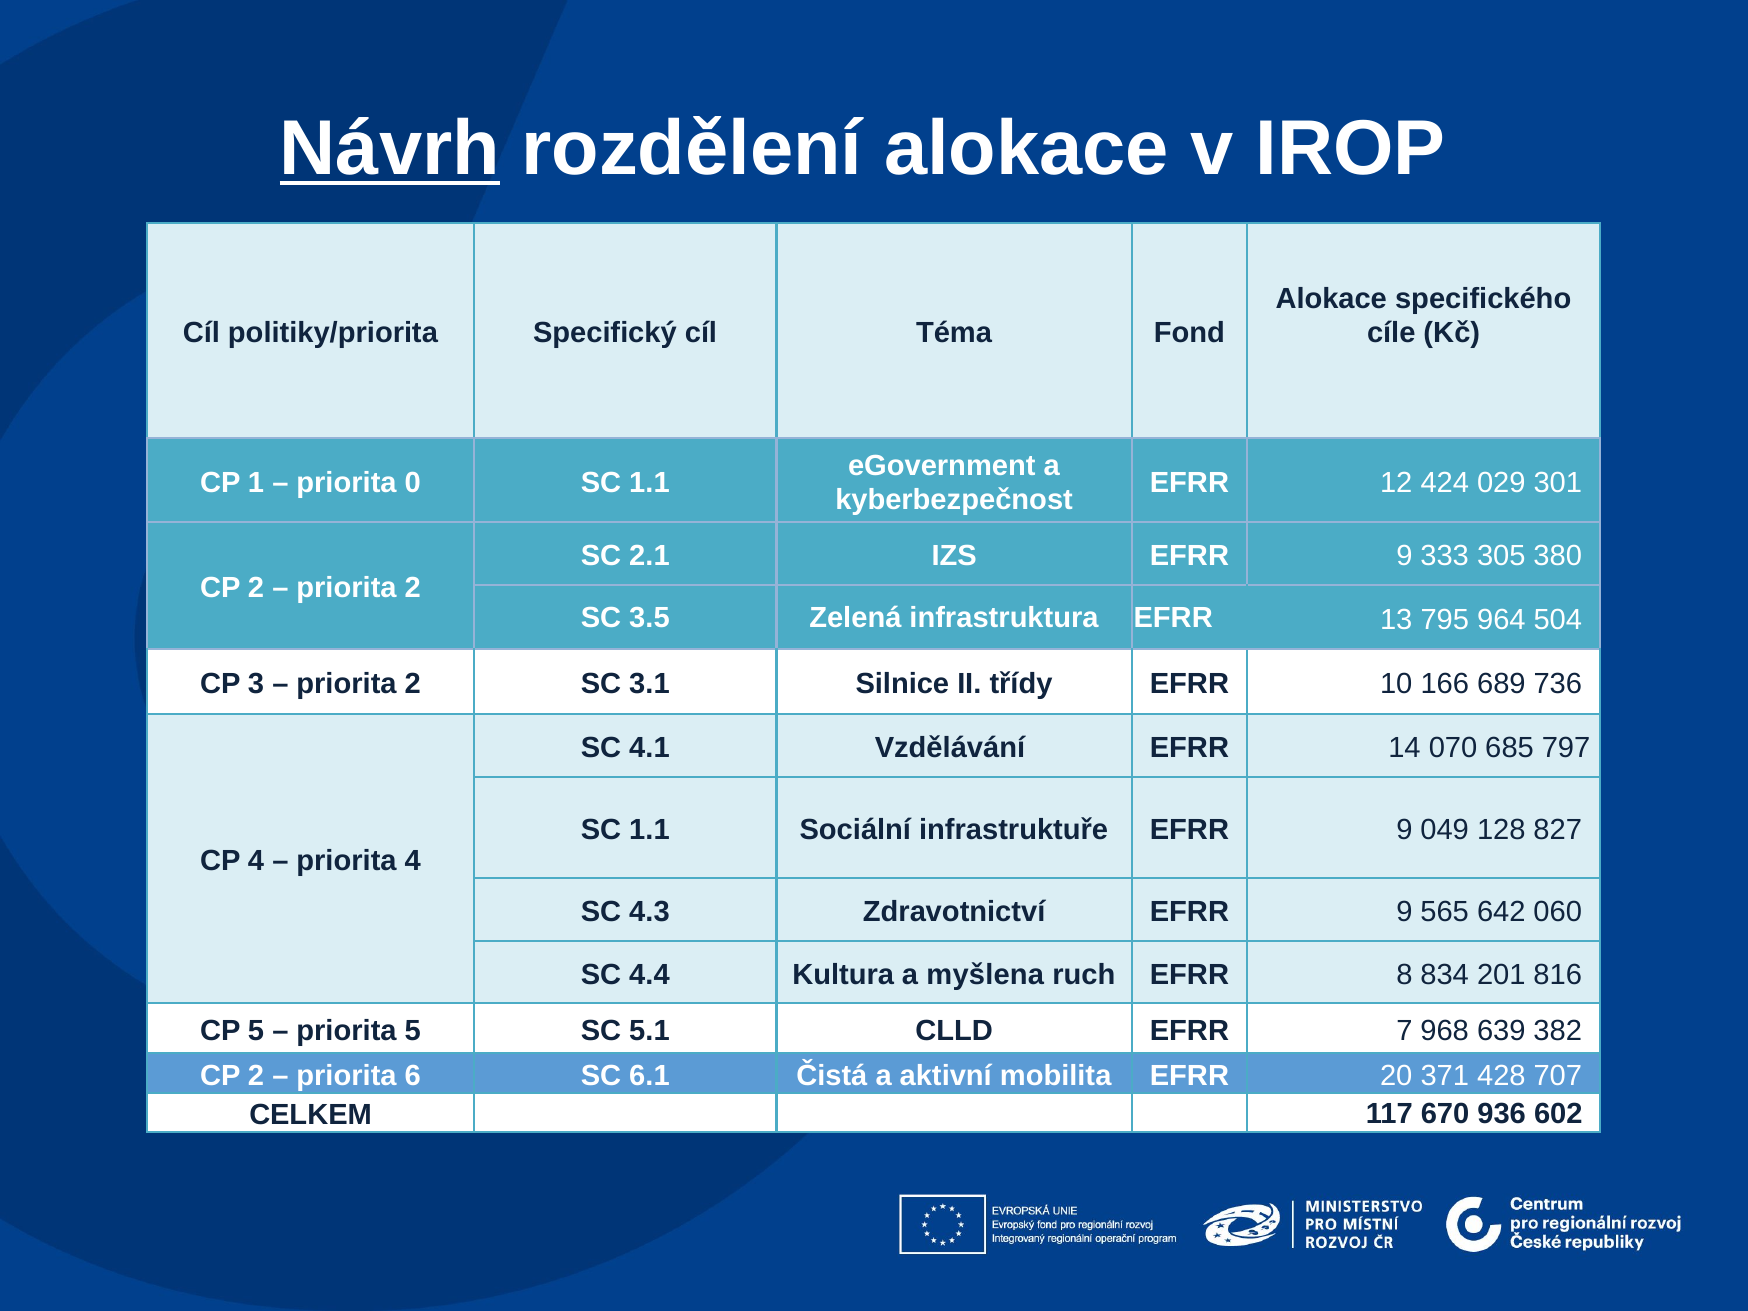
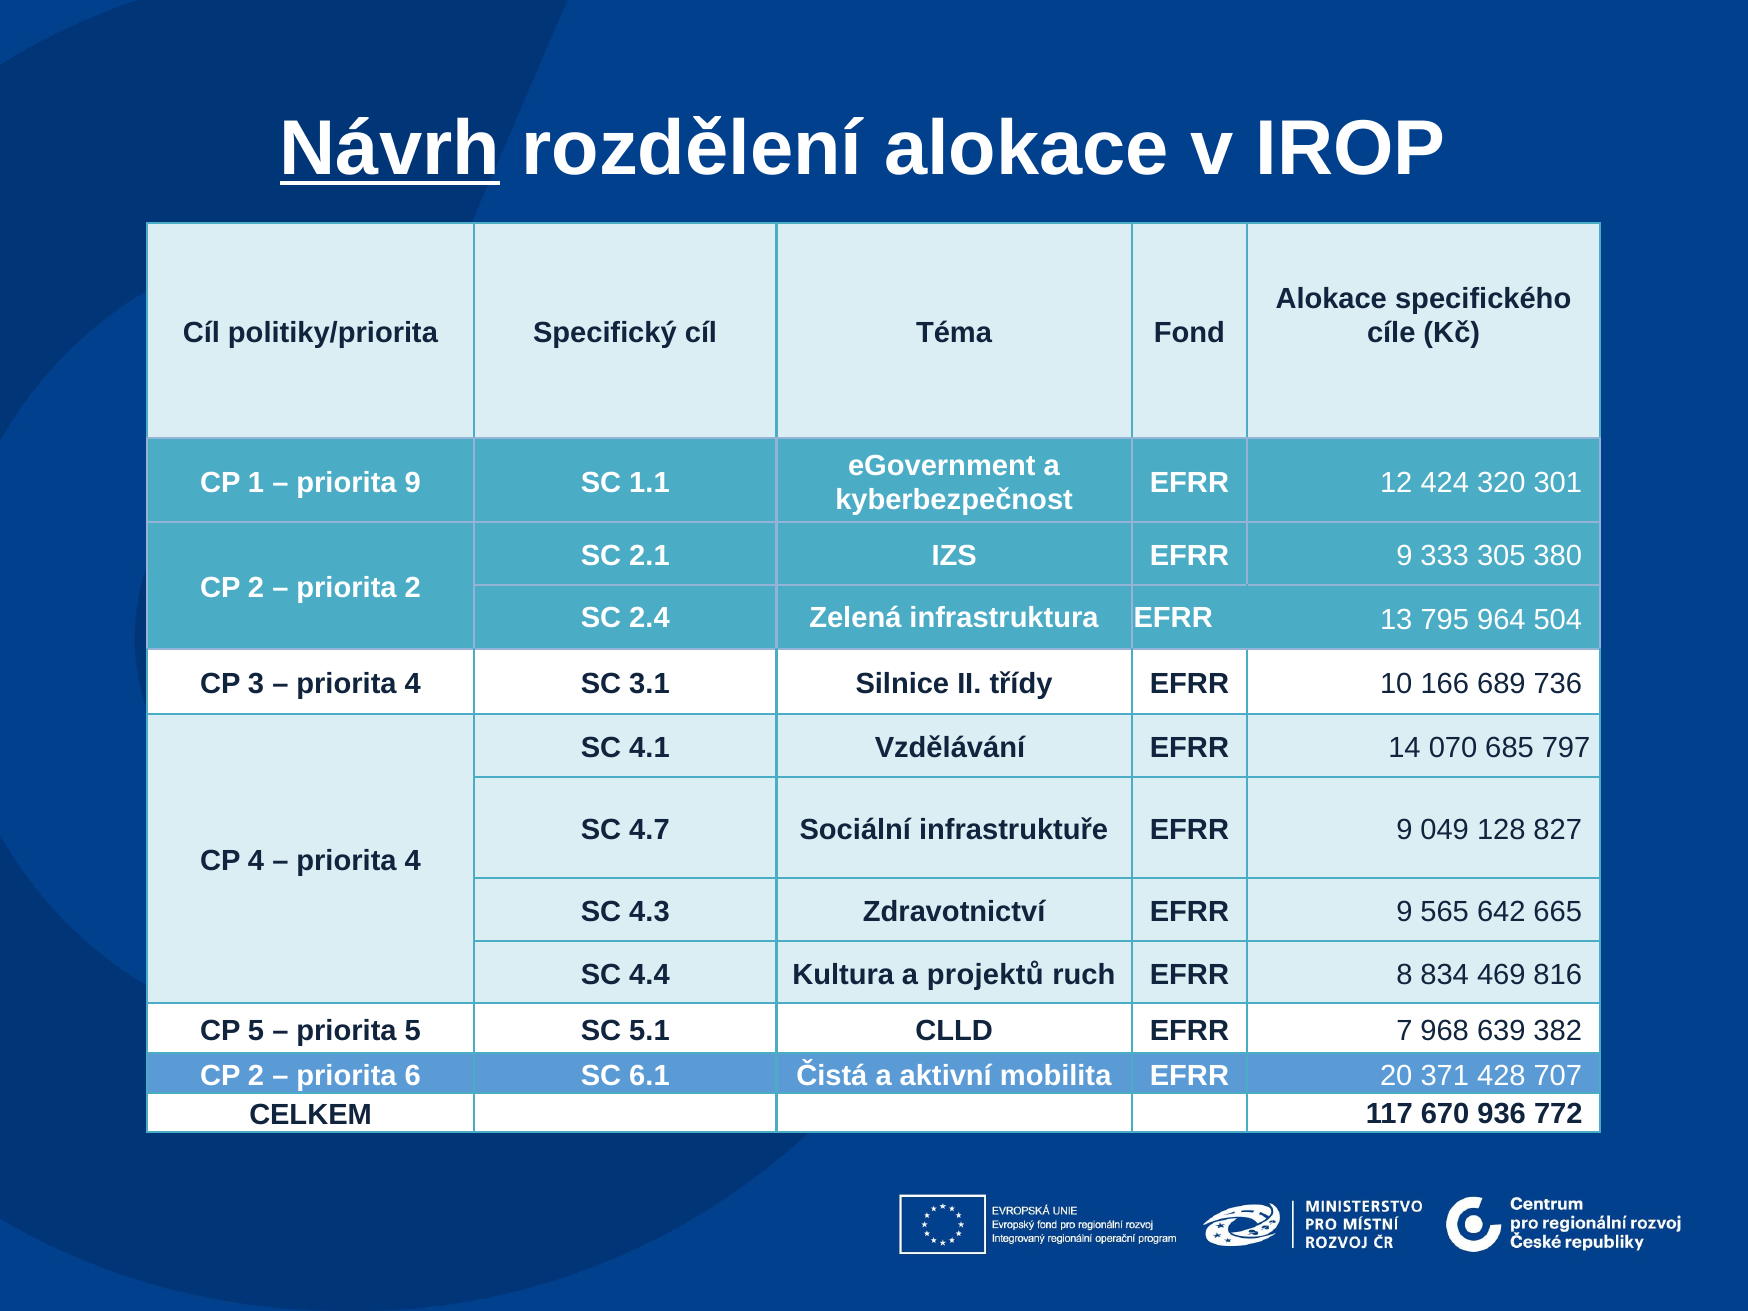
priorita 0: 0 -> 9
029: 029 -> 320
3.5: 3.5 -> 2.4
2 at (413, 684): 2 -> 4
1.1 at (649, 830): 1.1 -> 4.7
060: 060 -> 665
myšlena: myšlena -> projektů
201: 201 -> 469
602: 602 -> 772
